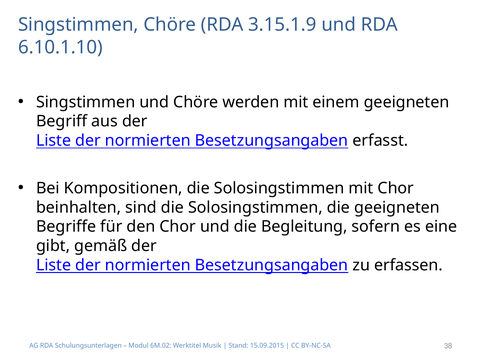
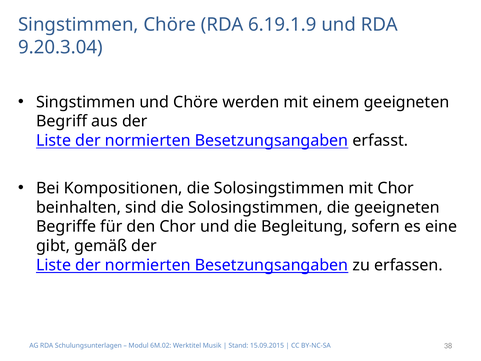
3.15.1.9: 3.15.1.9 -> 6.19.1.9
6.10.1.10: 6.10.1.10 -> 9.20.3.04
